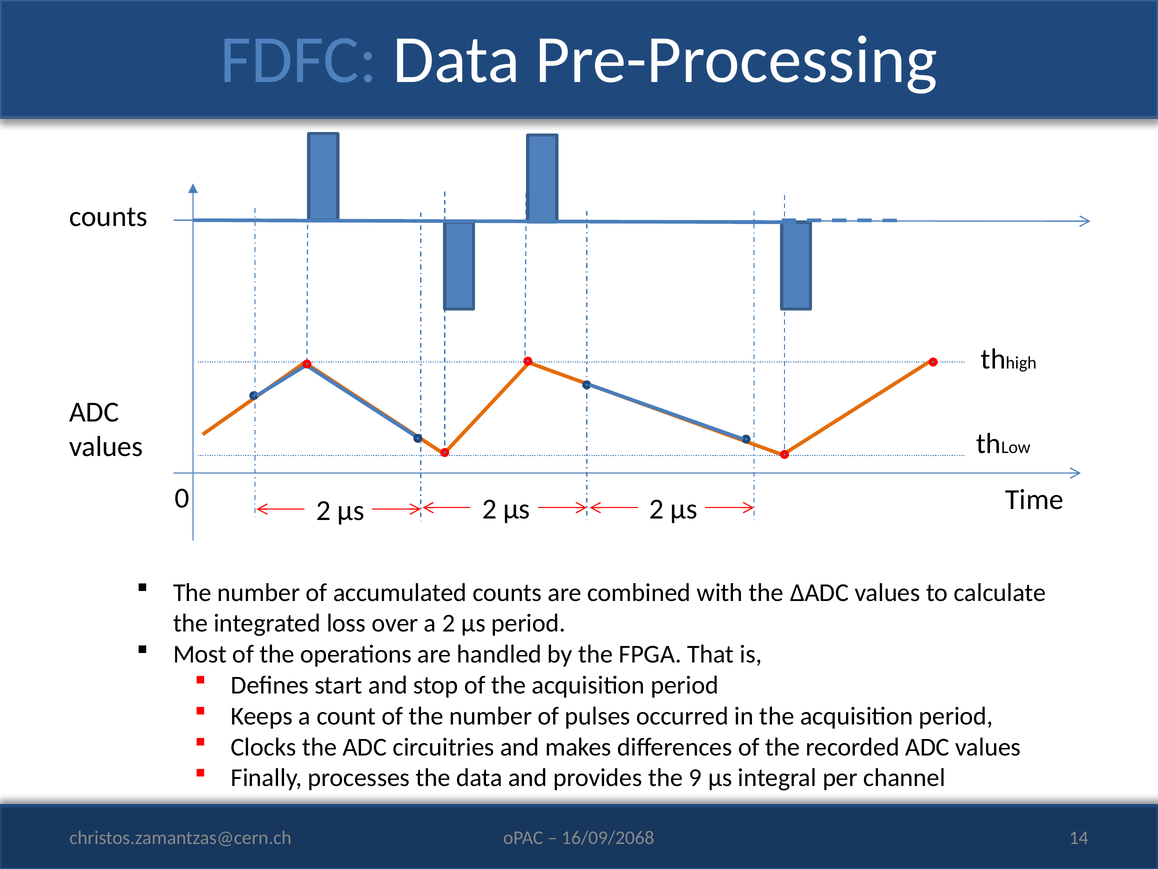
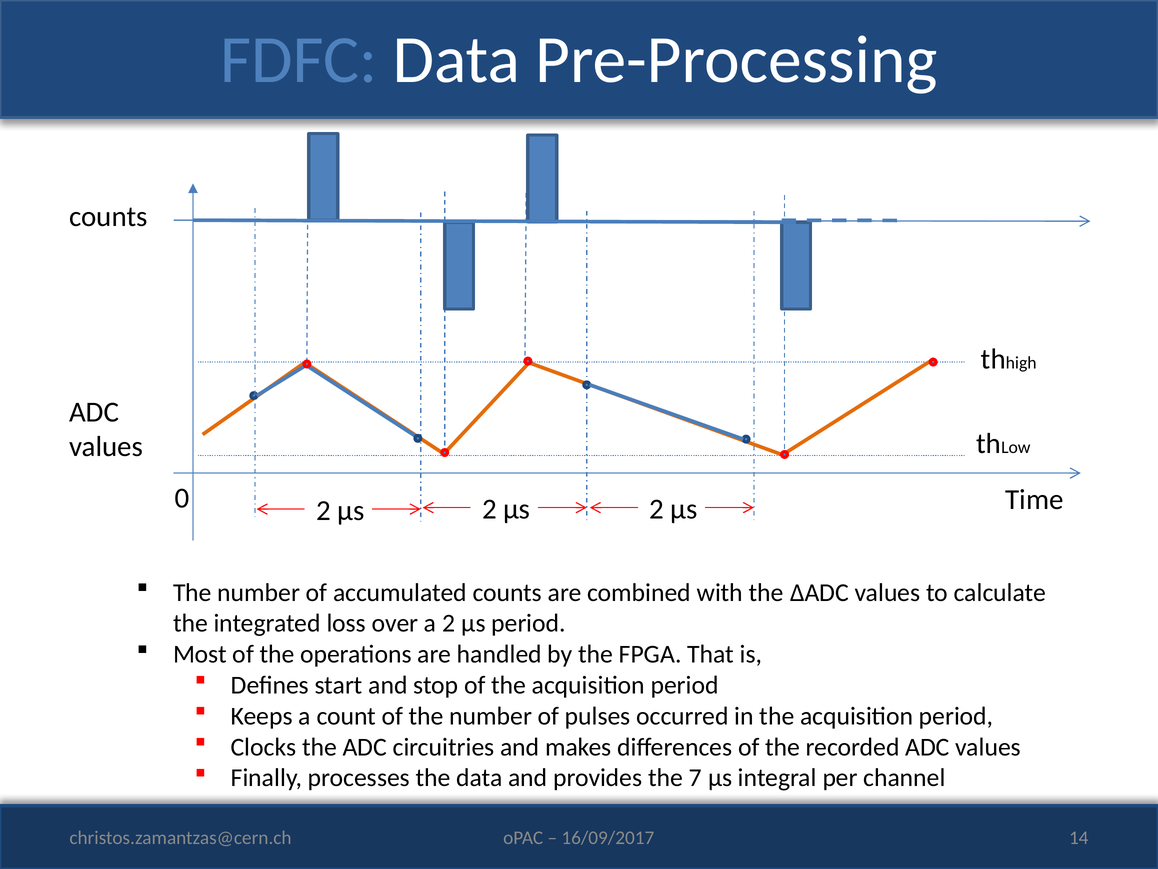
9: 9 -> 7
16/09/2068: 16/09/2068 -> 16/09/2017
